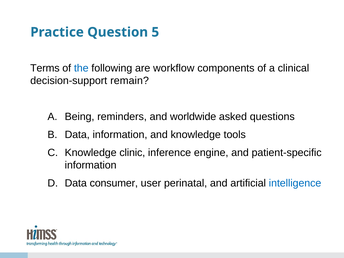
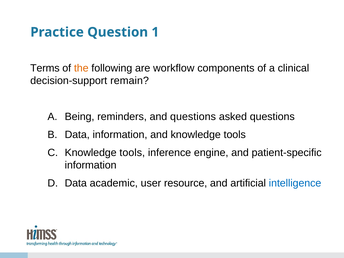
5: 5 -> 1
the colour: blue -> orange
and worldwide: worldwide -> questions
clinic at (132, 153): clinic -> tools
consumer: consumer -> academic
perinatal: perinatal -> resource
